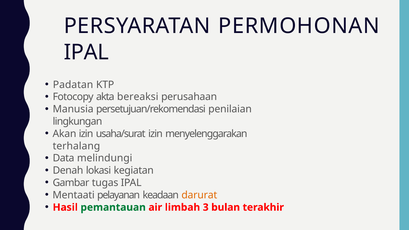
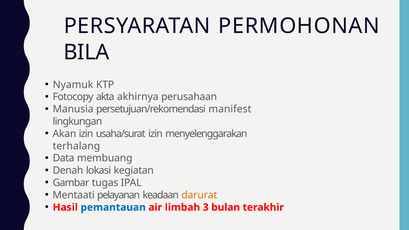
IPAL at (86, 52): IPAL -> BILA
Padatan: Padatan -> Nyamuk
bereaksi: bereaksi -> akhirnya
penilaian: penilaian -> manifest
melindungi: melindungi -> membuang
pemantauan colour: green -> blue
